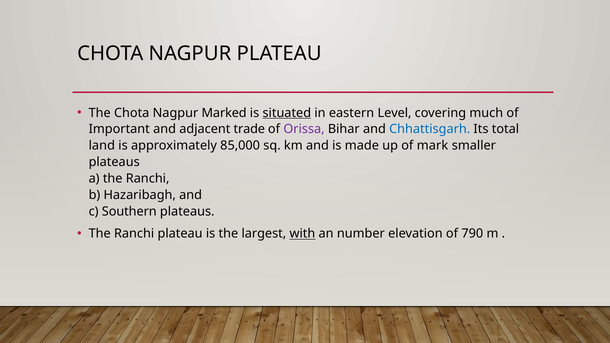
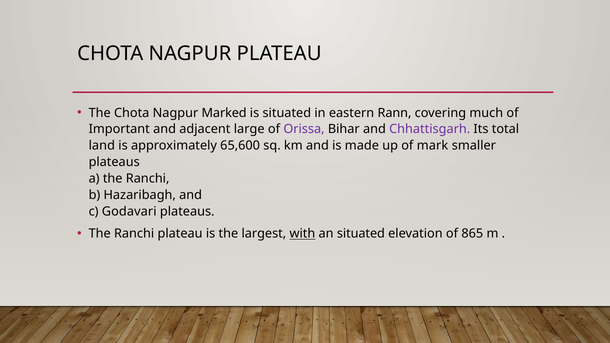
situated at (287, 113) underline: present -> none
Level: Level -> Rann
trade: trade -> large
Chhattisgarh colour: blue -> purple
85,000: 85,000 -> 65,600
Southern: Southern -> Godavari
an number: number -> situated
790: 790 -> 865
